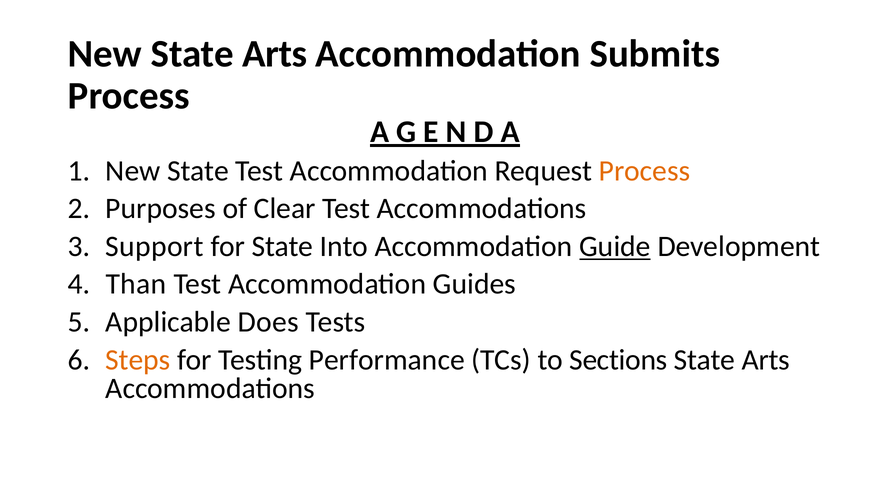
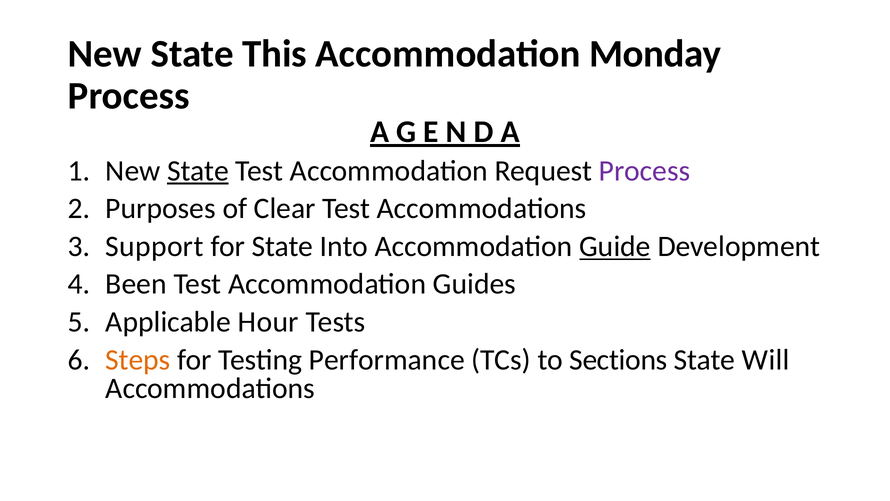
New State Arts: Arts -> This
Submits: Submits -> Monday
State at (198, 171) underline: none -> present
Process at (645, 171) colour: orange -> purple
Than: Than -> Been
Does: Does -> Hour
Arts at (766, 359): Arts -> Will
